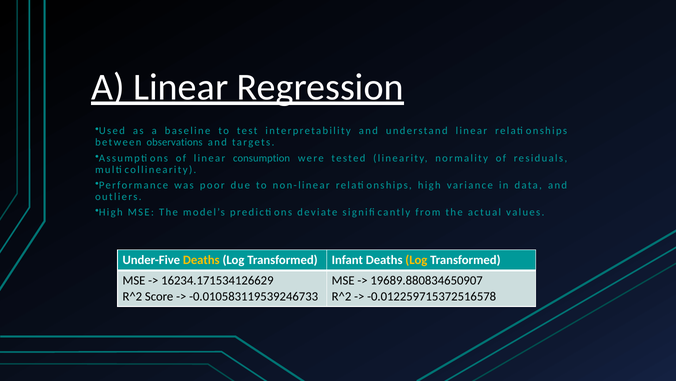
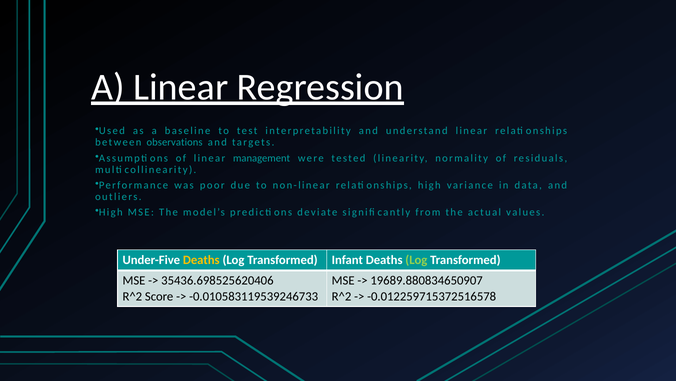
consumption: consumption -> management
Log at (416, 260) colour: yellow -> light green
16234.171534126629: 16234.171534126629 -> 35436.698525620406
